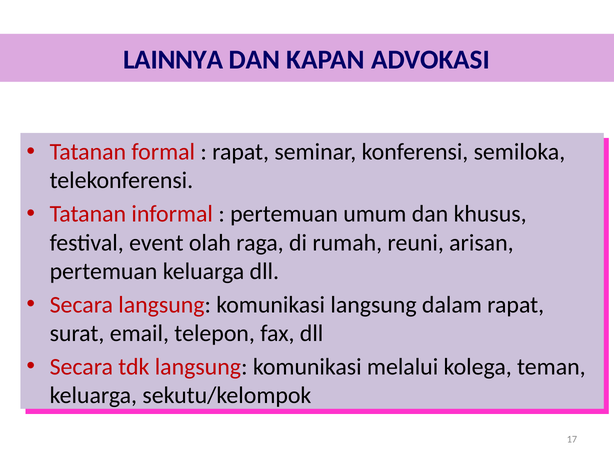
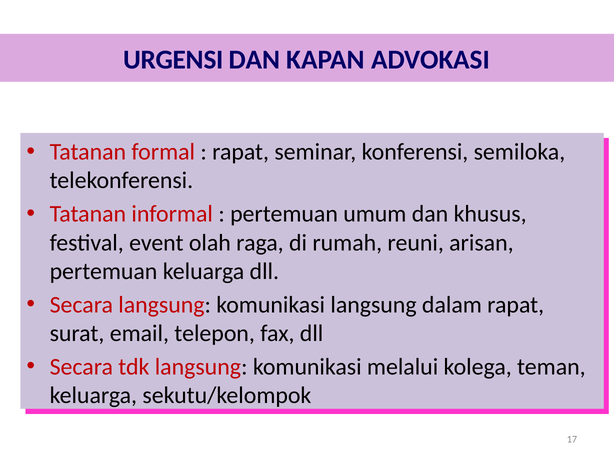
LAINNYA: LAINNYA -> URGENSI
